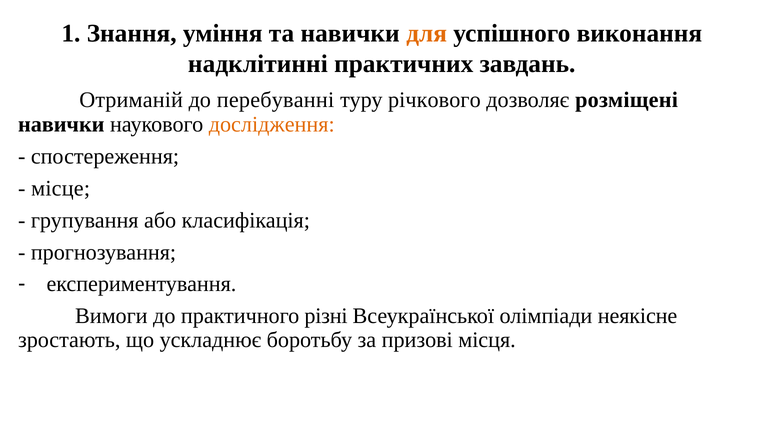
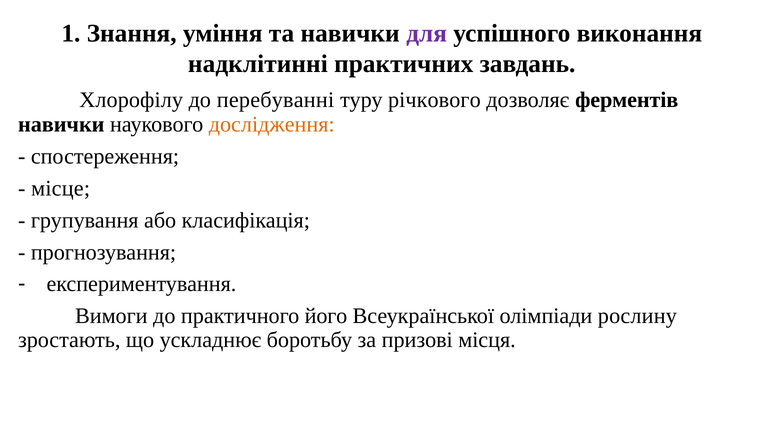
для colour: orange -> purple
Отриманій: Отриманій -> Хлорофілу
розміщені: розміщені -> ферментів
різні: різні -> його
неякісне: неякісне -> рослину
